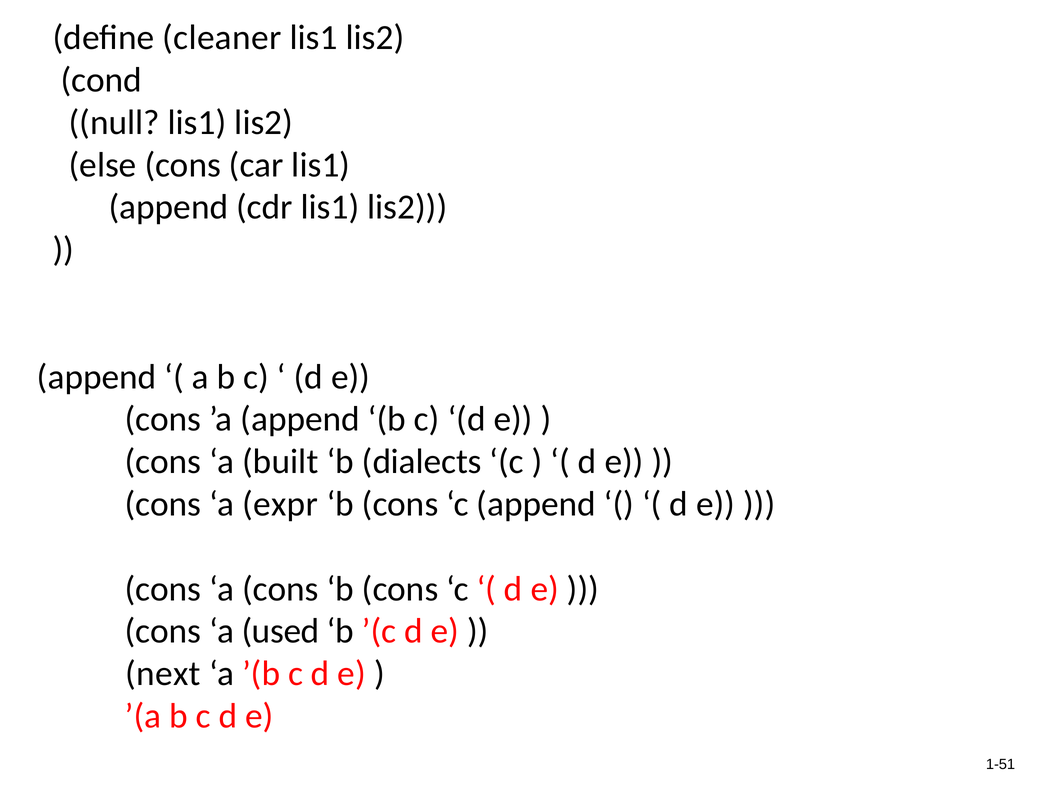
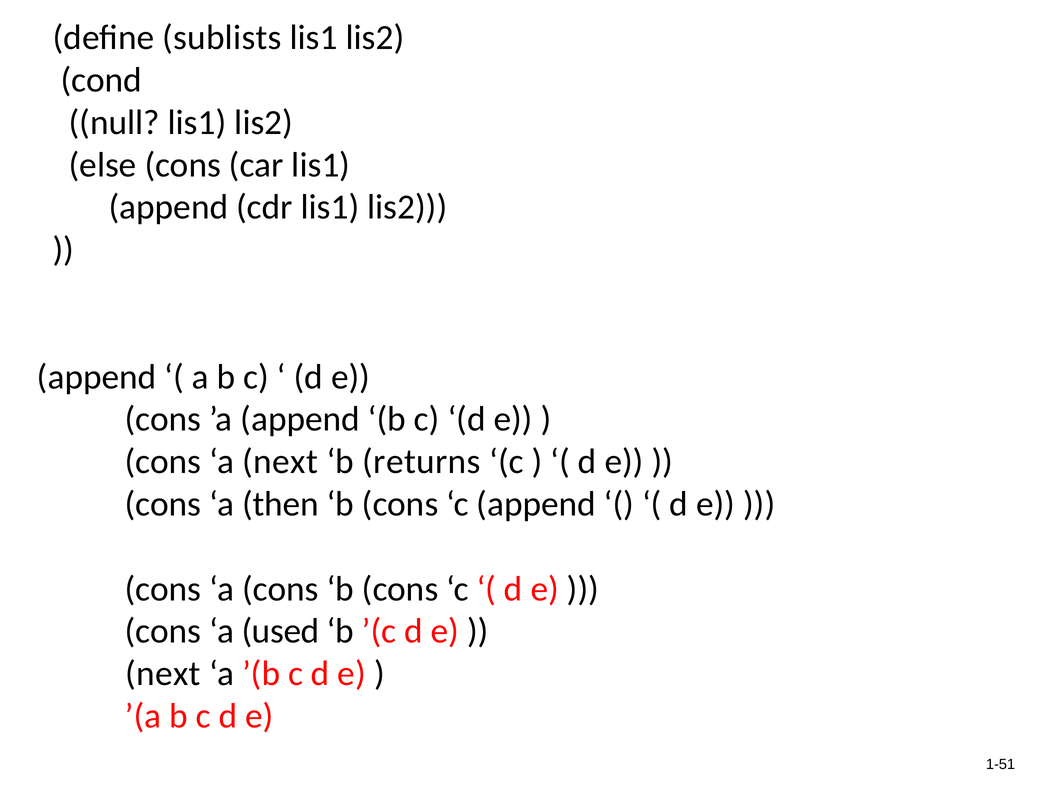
cleaner: cleaner -> sublists
a built: built -> next
dialects: dialects -> returns
expr: expr -> then
